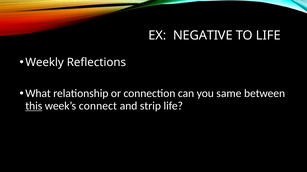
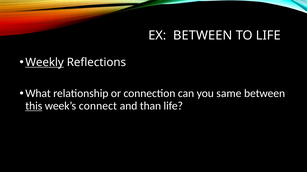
EX NEGATIVE: NEGATIVE -> BETWEEN
Weekly underline: none -> present
strip: strip -> than
